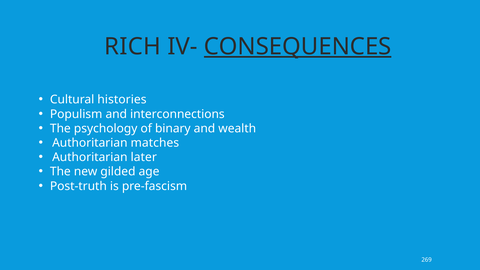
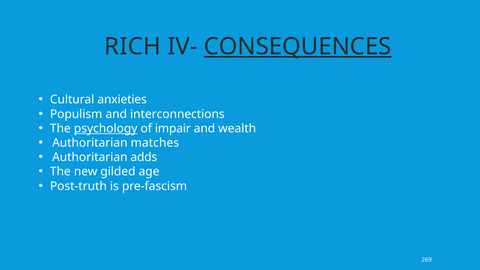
histories: histories -> anxieties
psychology underline: none -> present
binary: binary -> impair
later: later -> adds
